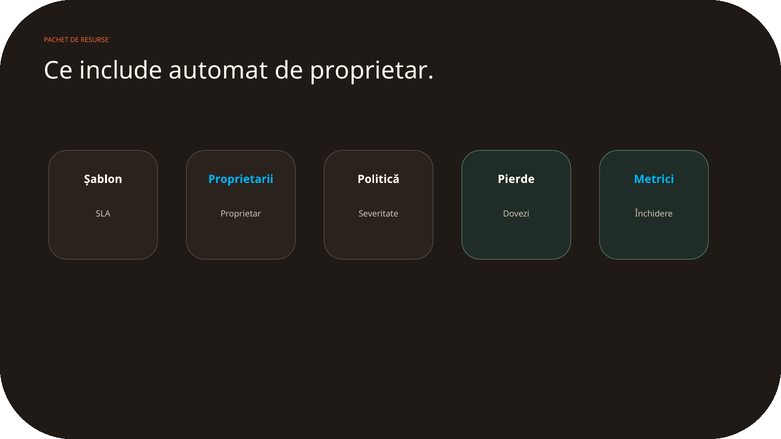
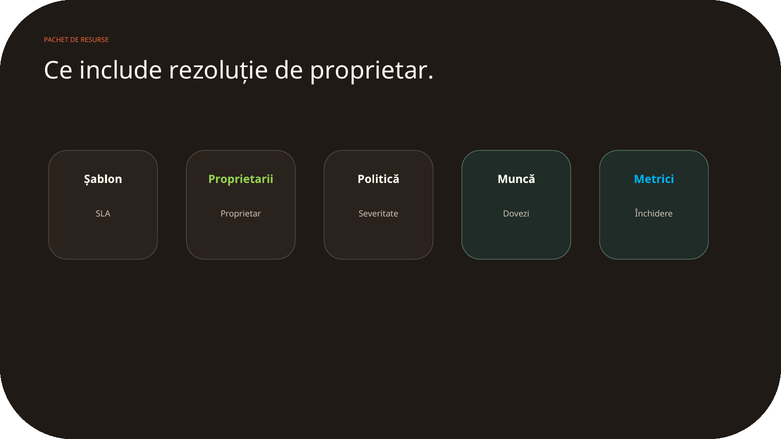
automat: automat -> rezoluție
Proprietarii colour: light blue -> light green
Pierde: Pierde -> Muncă
